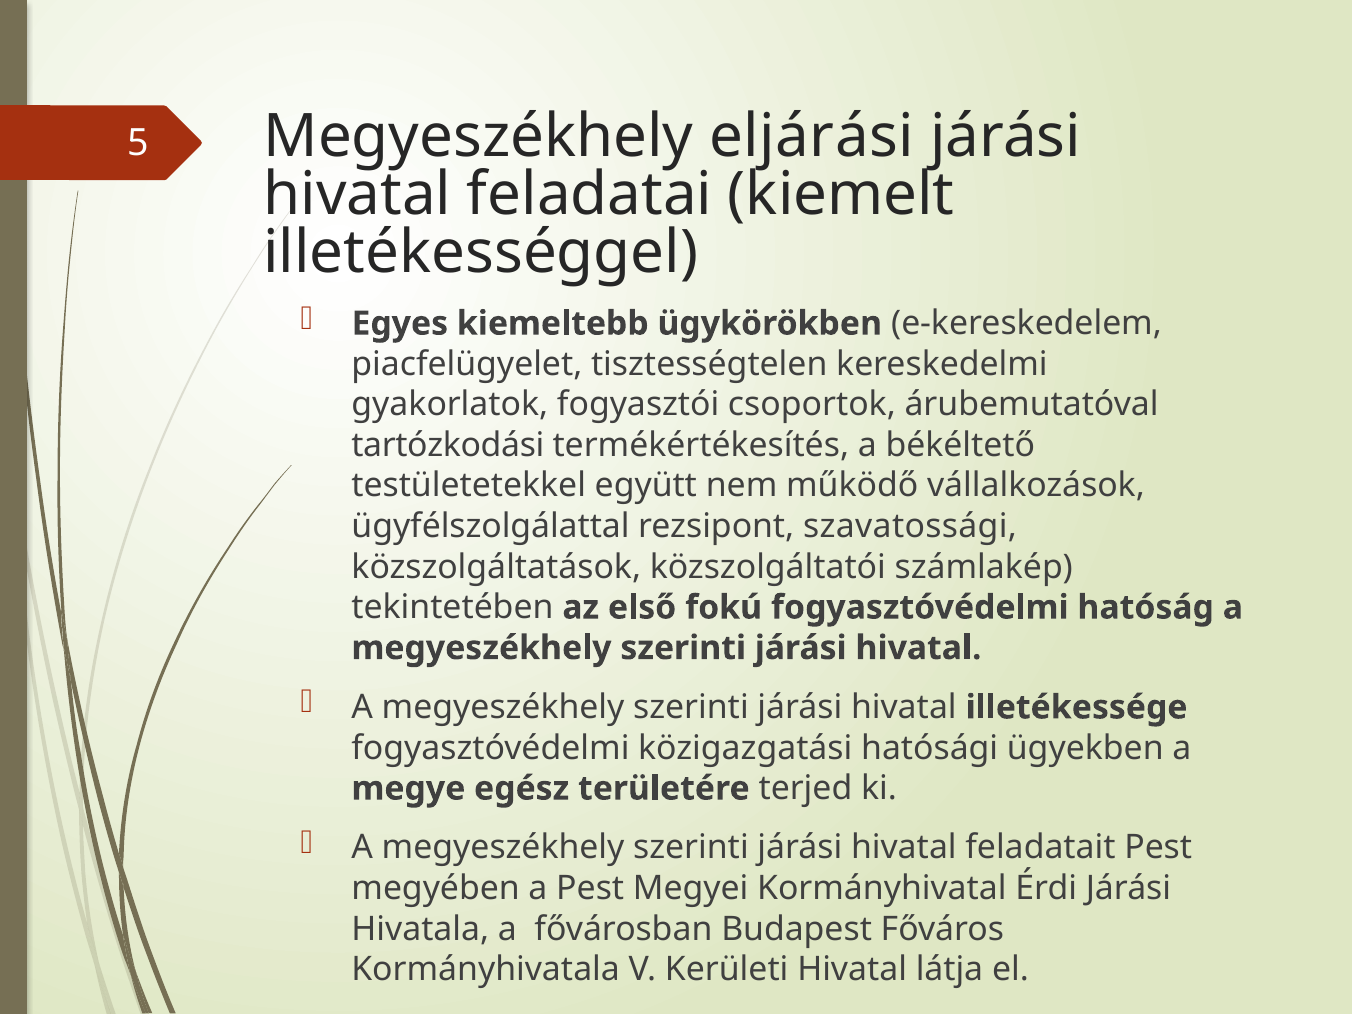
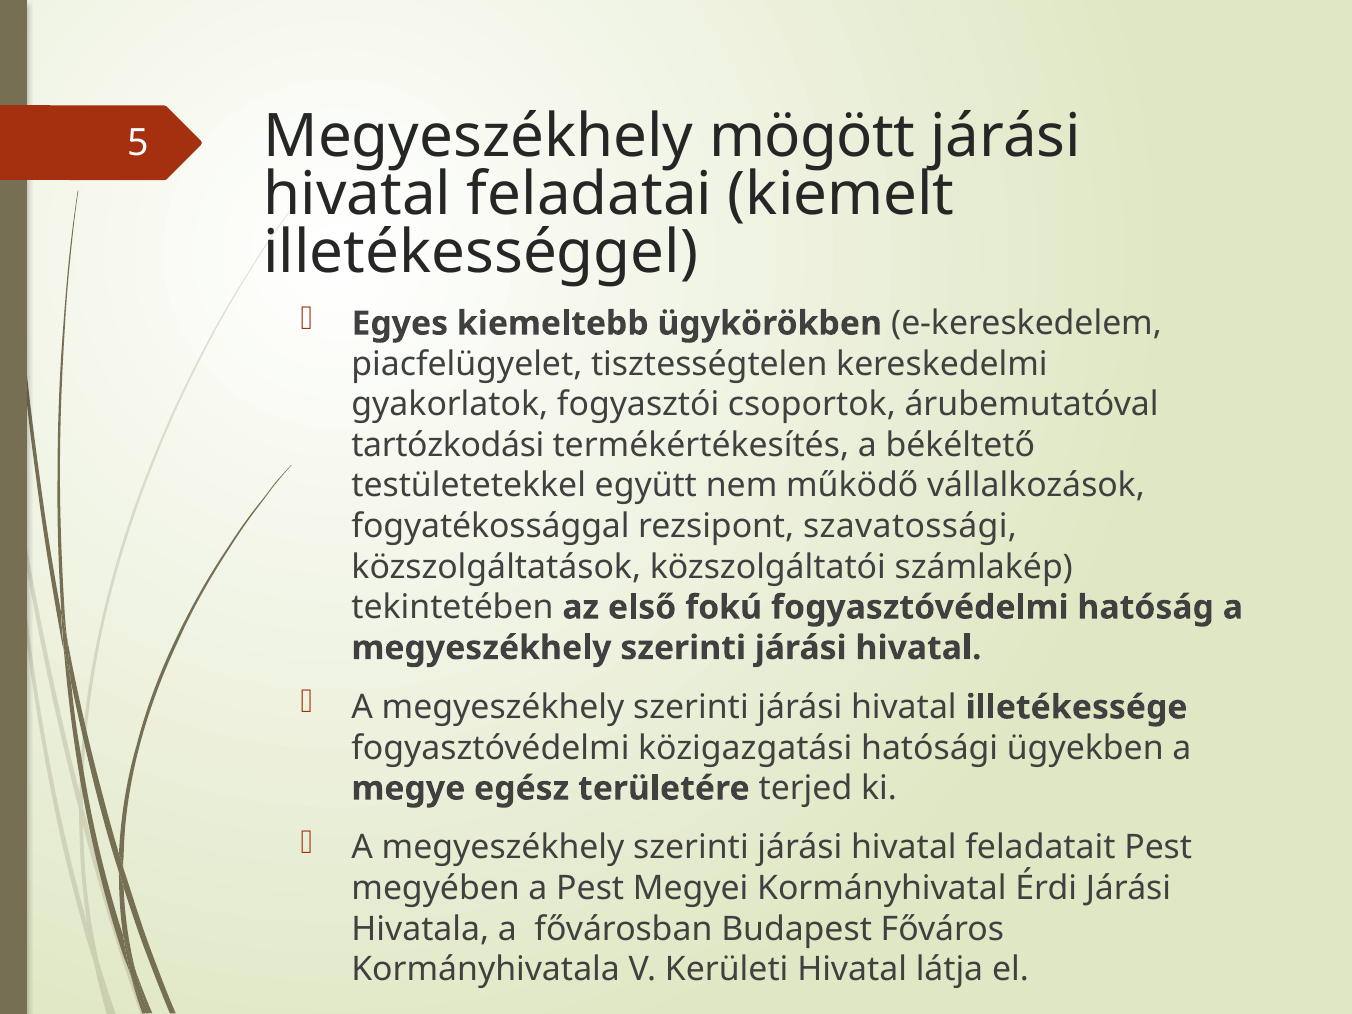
eljárási: eljárási -> mögött
ügyfélszolgálattal: ügyfélszolgálattal -> fogyatékossággal
